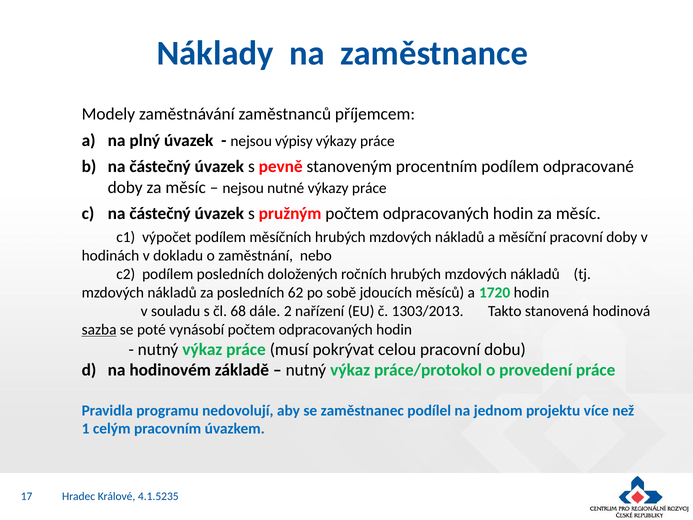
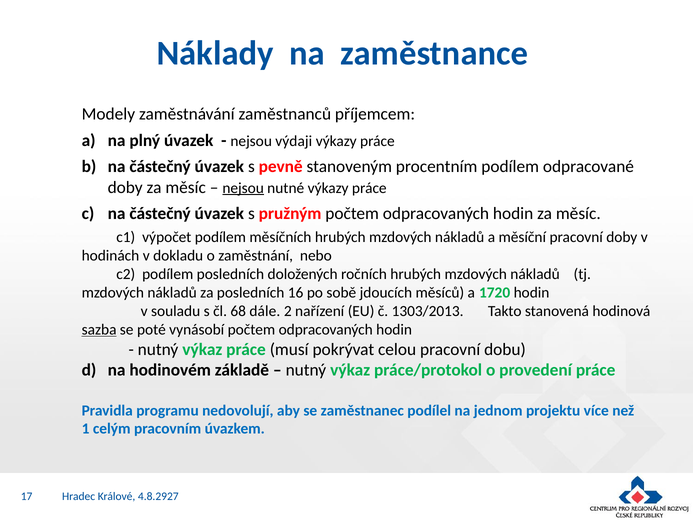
výpisy: výpisy -> výdaji
nejsou at (243, 188) underline: none -> present
62: 62 -> 16
4.1.5235: 4.1.5235 -> 4.8.2927
